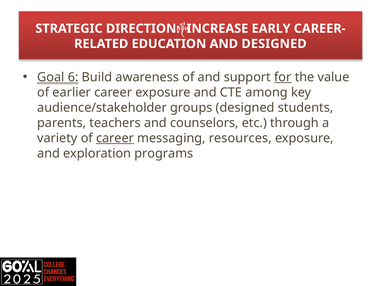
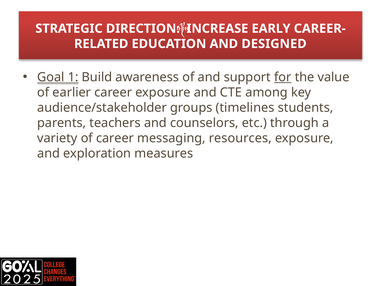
6: 6 -> 1
groups designed: designed -> timelines
career at (115, 138) underline: present -> none
programs: programs -> measures
